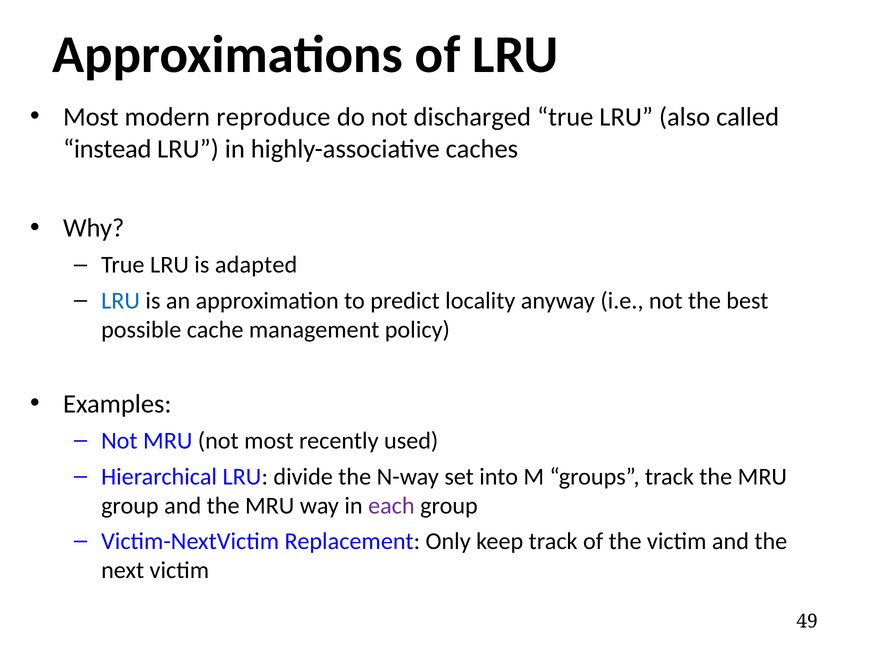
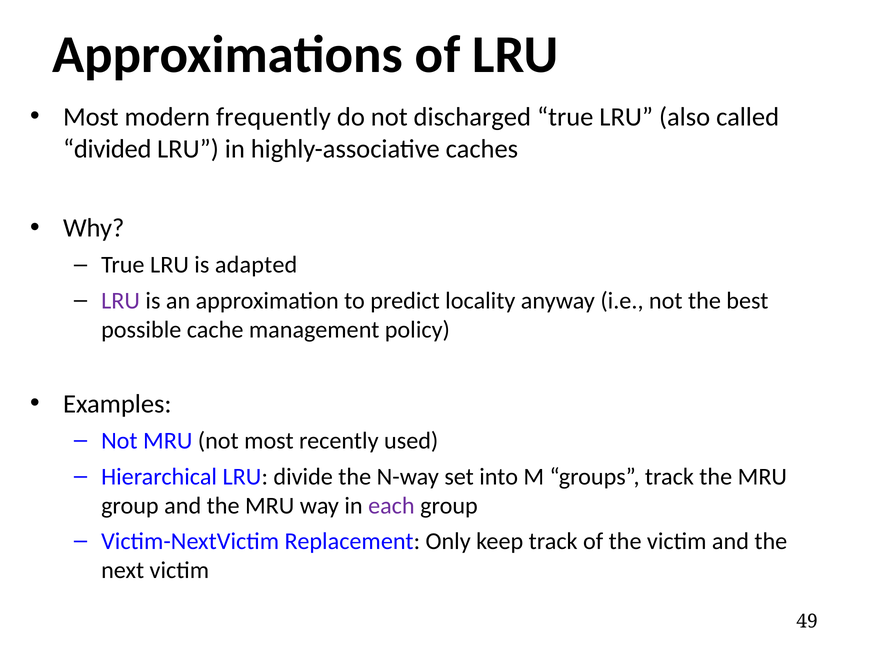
reproduce: reproduce -> frequently
instead: instead -> divided
LRU at (121, 301) colour: blue -> purple
